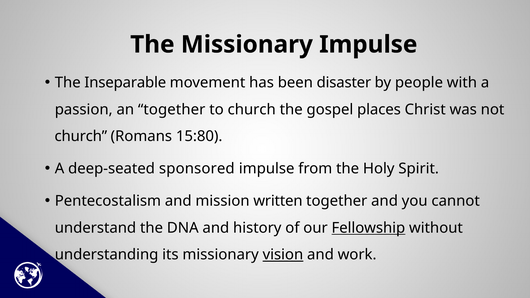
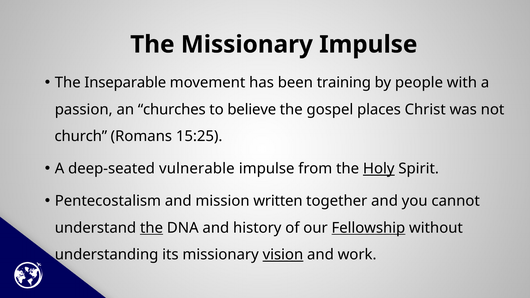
disaster: disaster -> training
an together: together -> churches
to church: church -> believe
15:80: 15:80 -> 15:25
sponsored: sponsored -> vulnerable
Holy underline: none -> present
the at (152, 228) underline: none -> present
